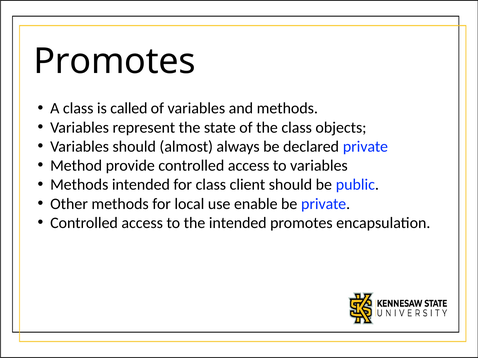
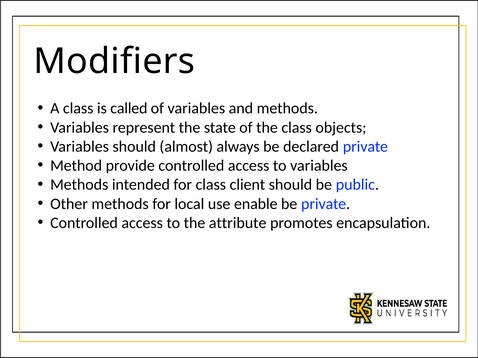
Promotes at (115, 61): Promotes -> Modifiers
the intended: intended -> attribute
